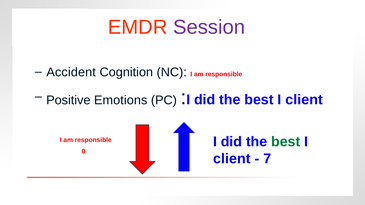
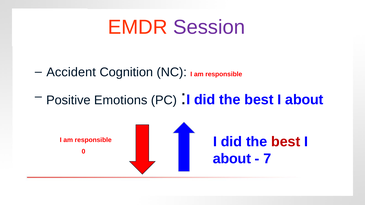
client at (304, 100): client -> about
best at (286, 142) colour: green -> red
client at (232, 159): client -> about
